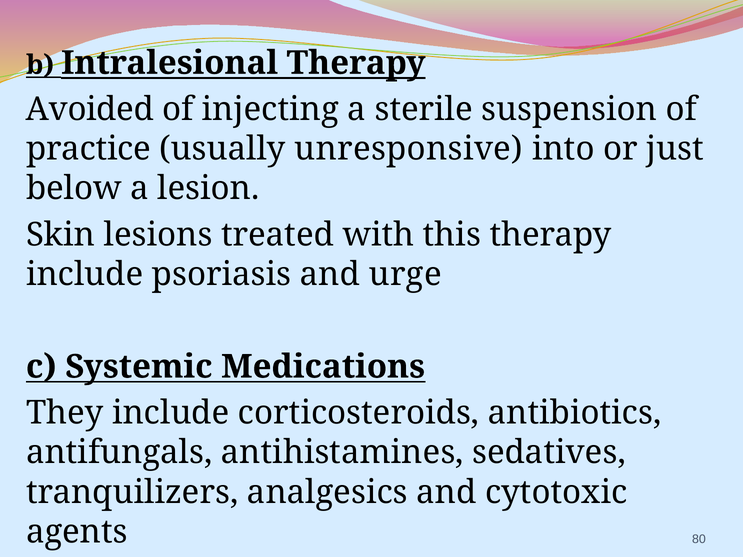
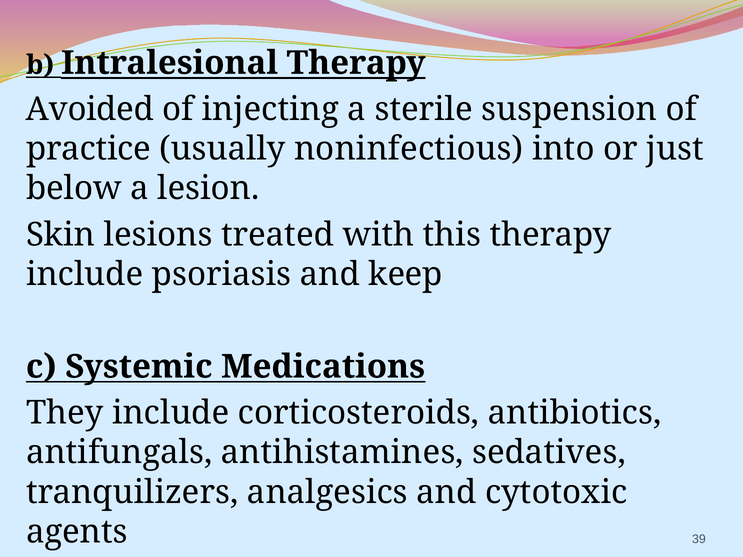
unresponsive: unresponsive -> noninfectious
urge: urge -> keep
80: 80 -> 39
